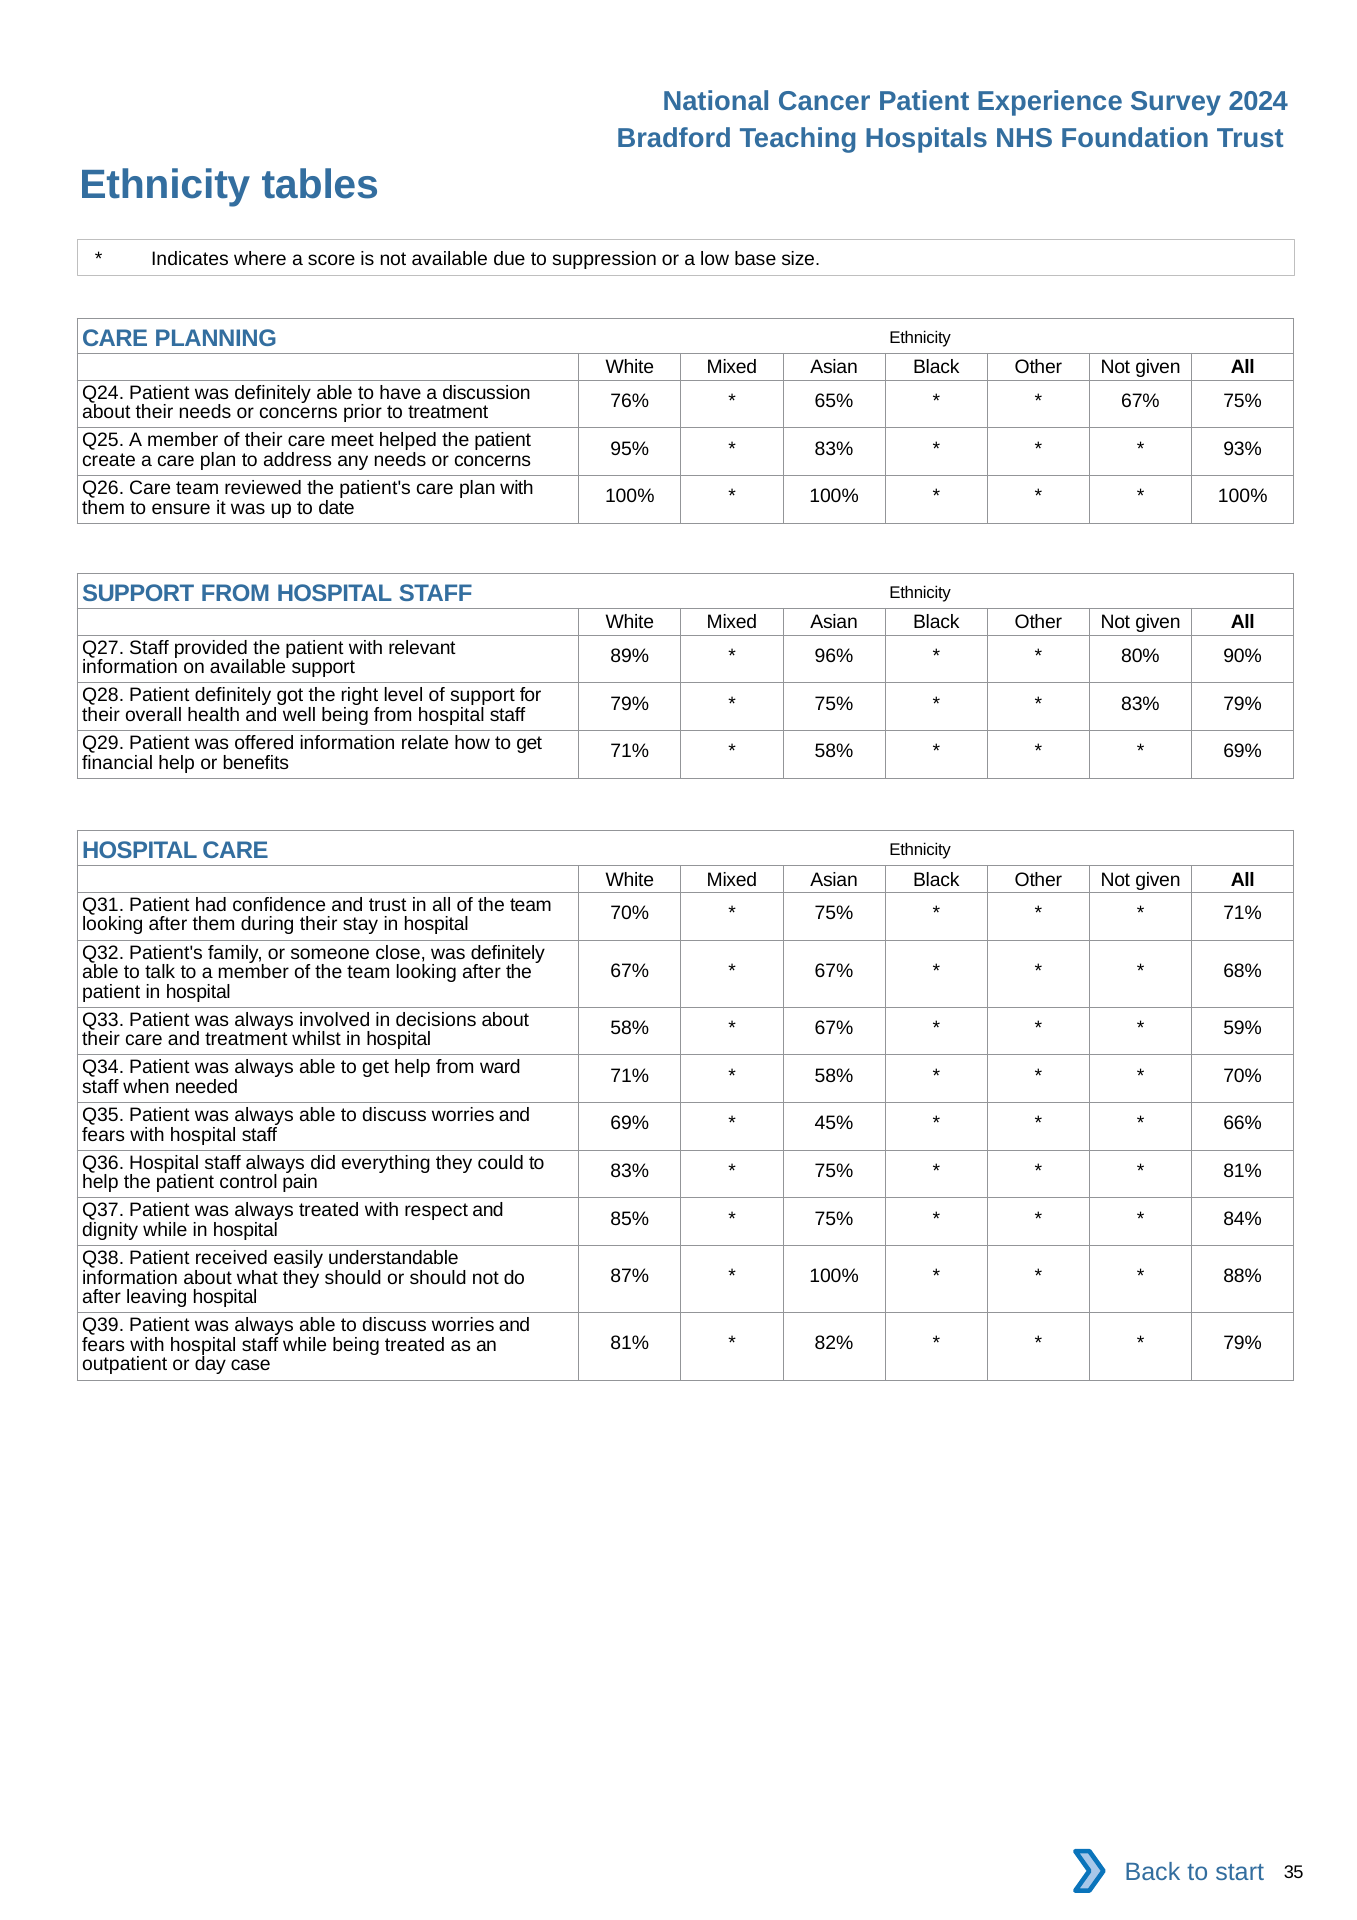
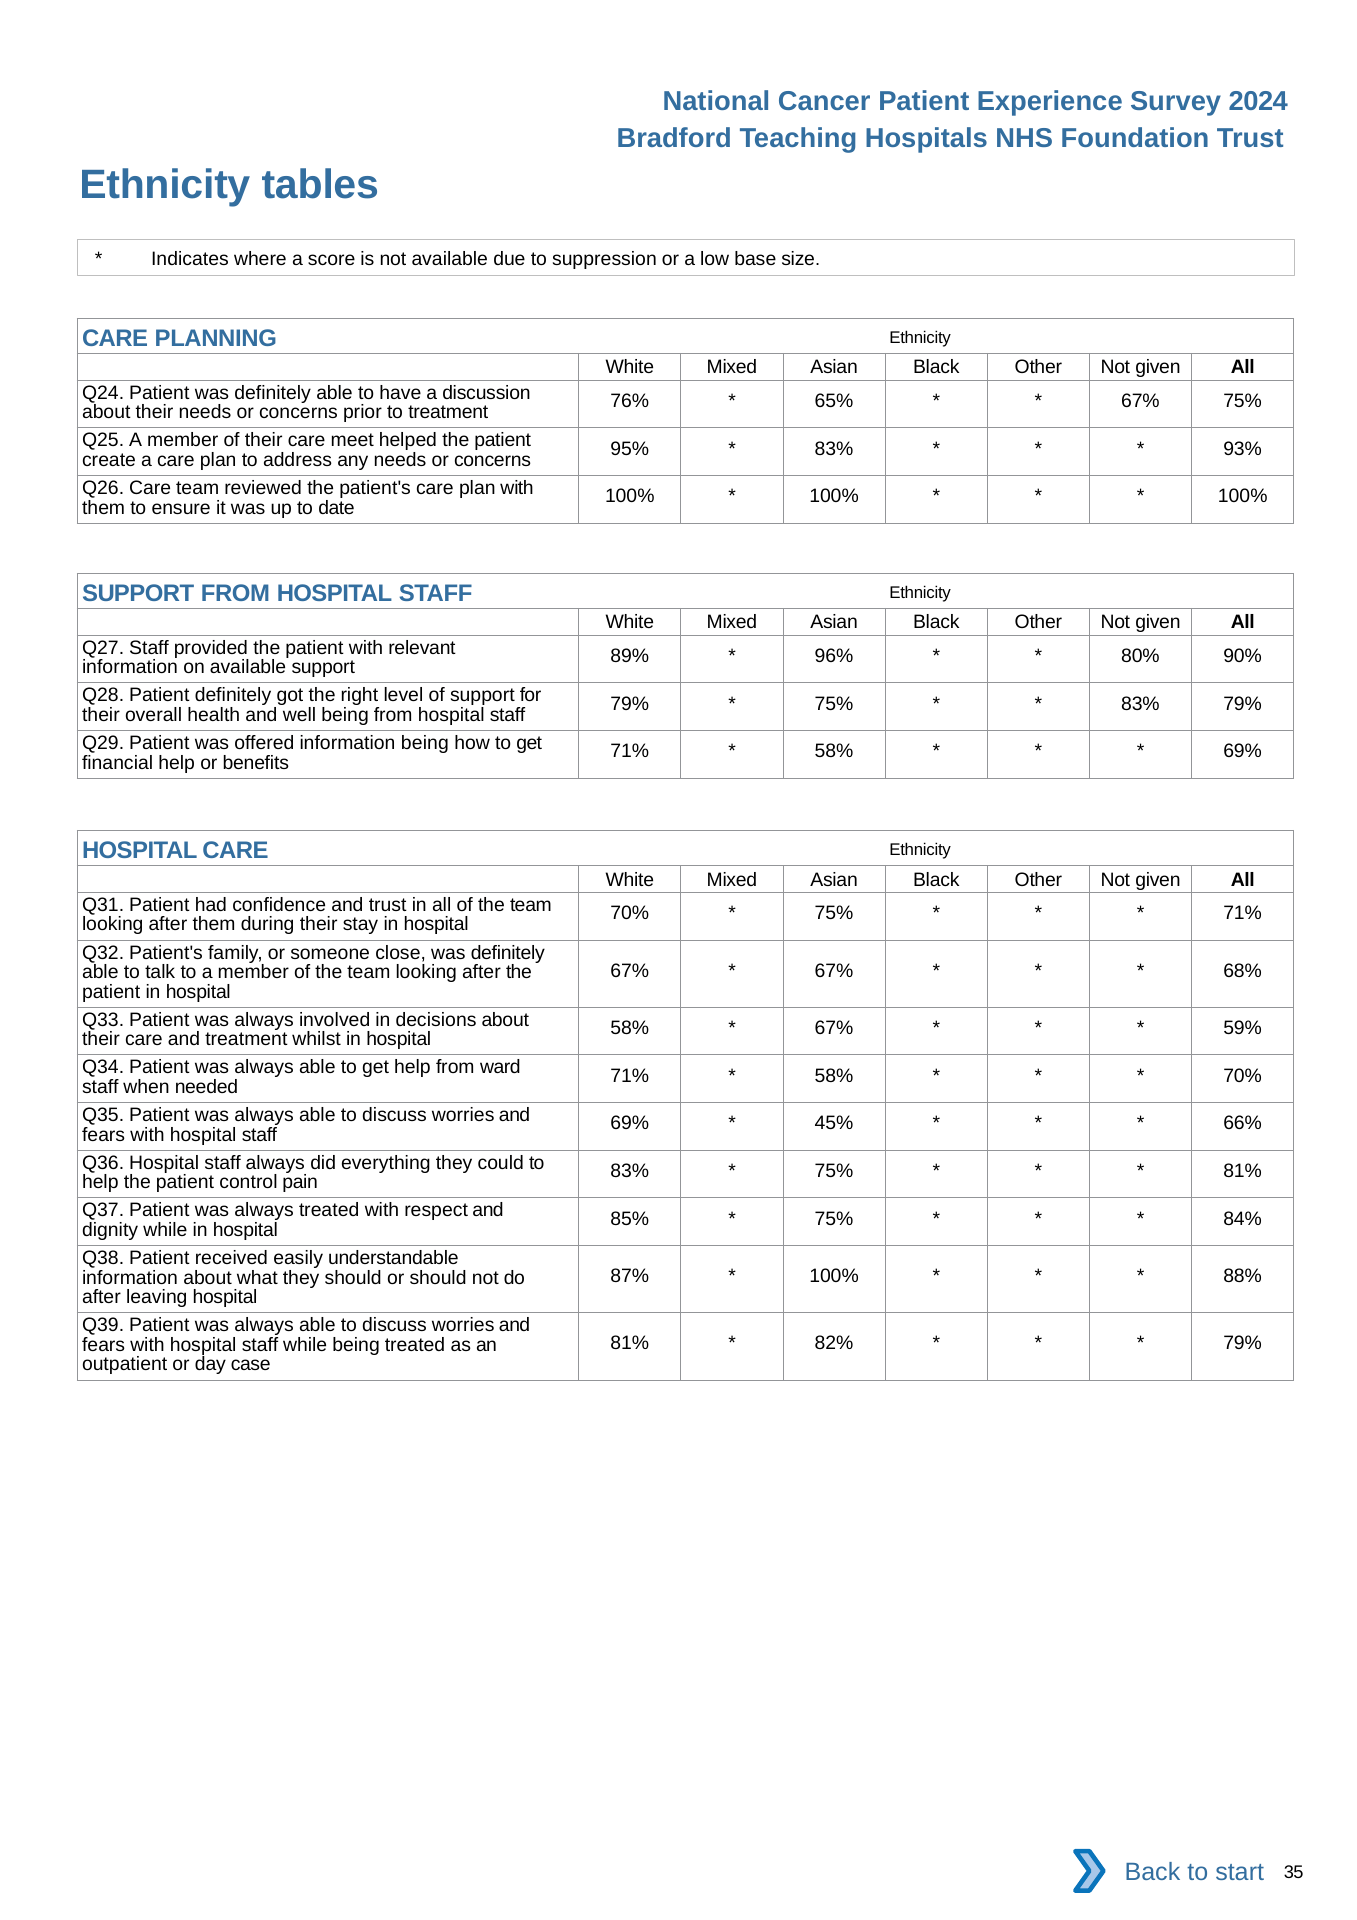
information relate: relate -> being
